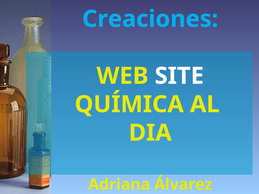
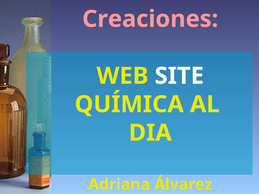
Creaciones colour: light blue -> pink
